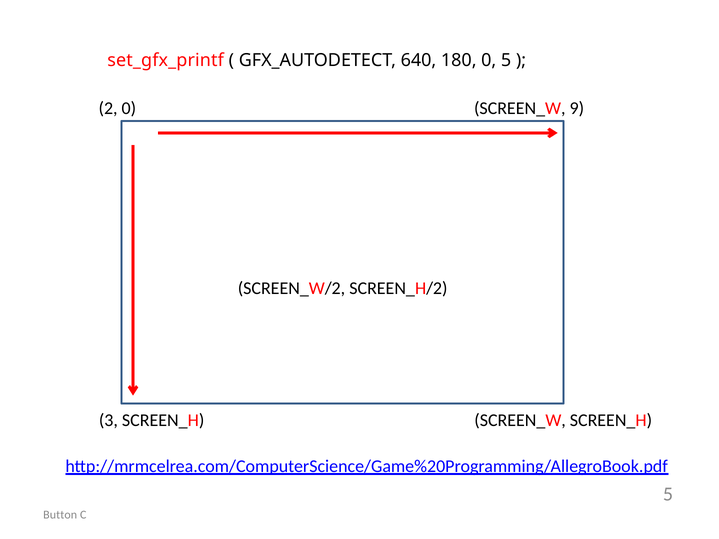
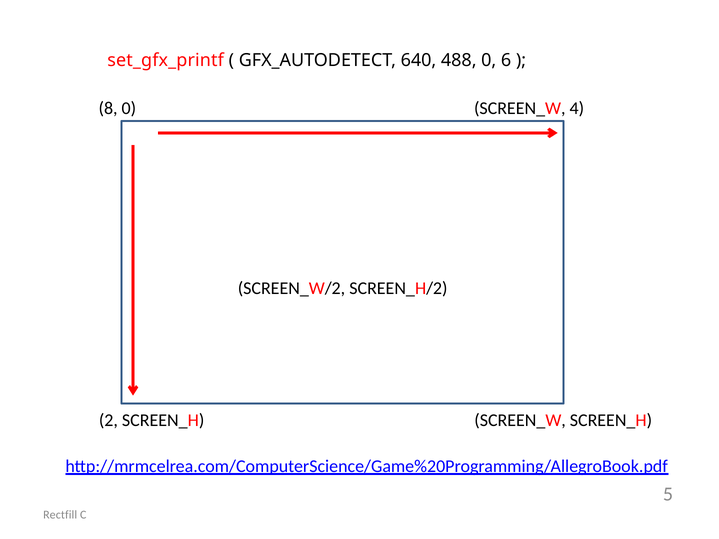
180: 180 -> 488
0 5: 5 -> 6
2: 2 -> 8
9: 9 -> 4
3: 3 -> 2
Button: Button -> Rectfill
